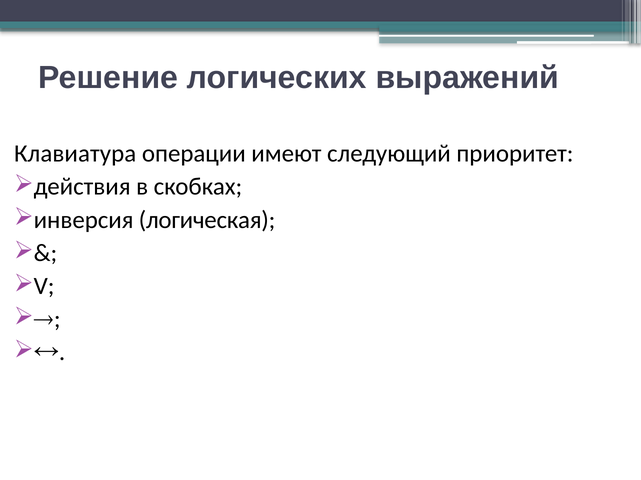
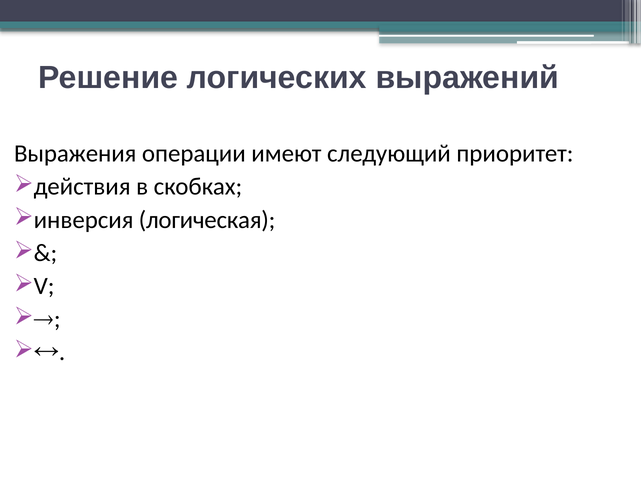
Клавиатура: Клавиатура -> Выражения
